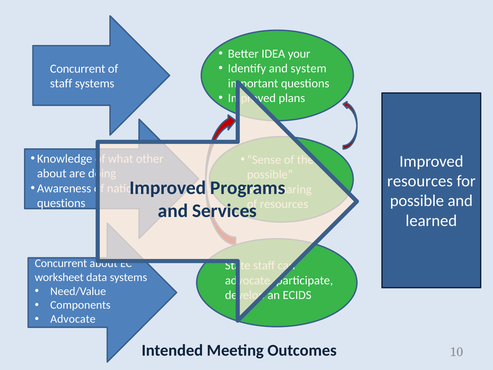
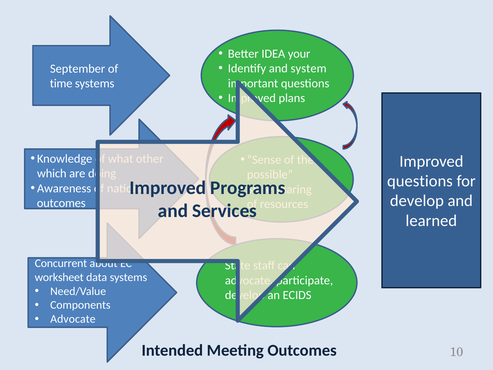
Concurrent at (78, 69): Concurrent -> September
staff at (61, 83): staff -> time
about at (52, 173): about -> which
resources at (420, 181): resources -> questions
possible at (417, 201): possible -> develop
questions at (61, 203): questions -> outcomes
